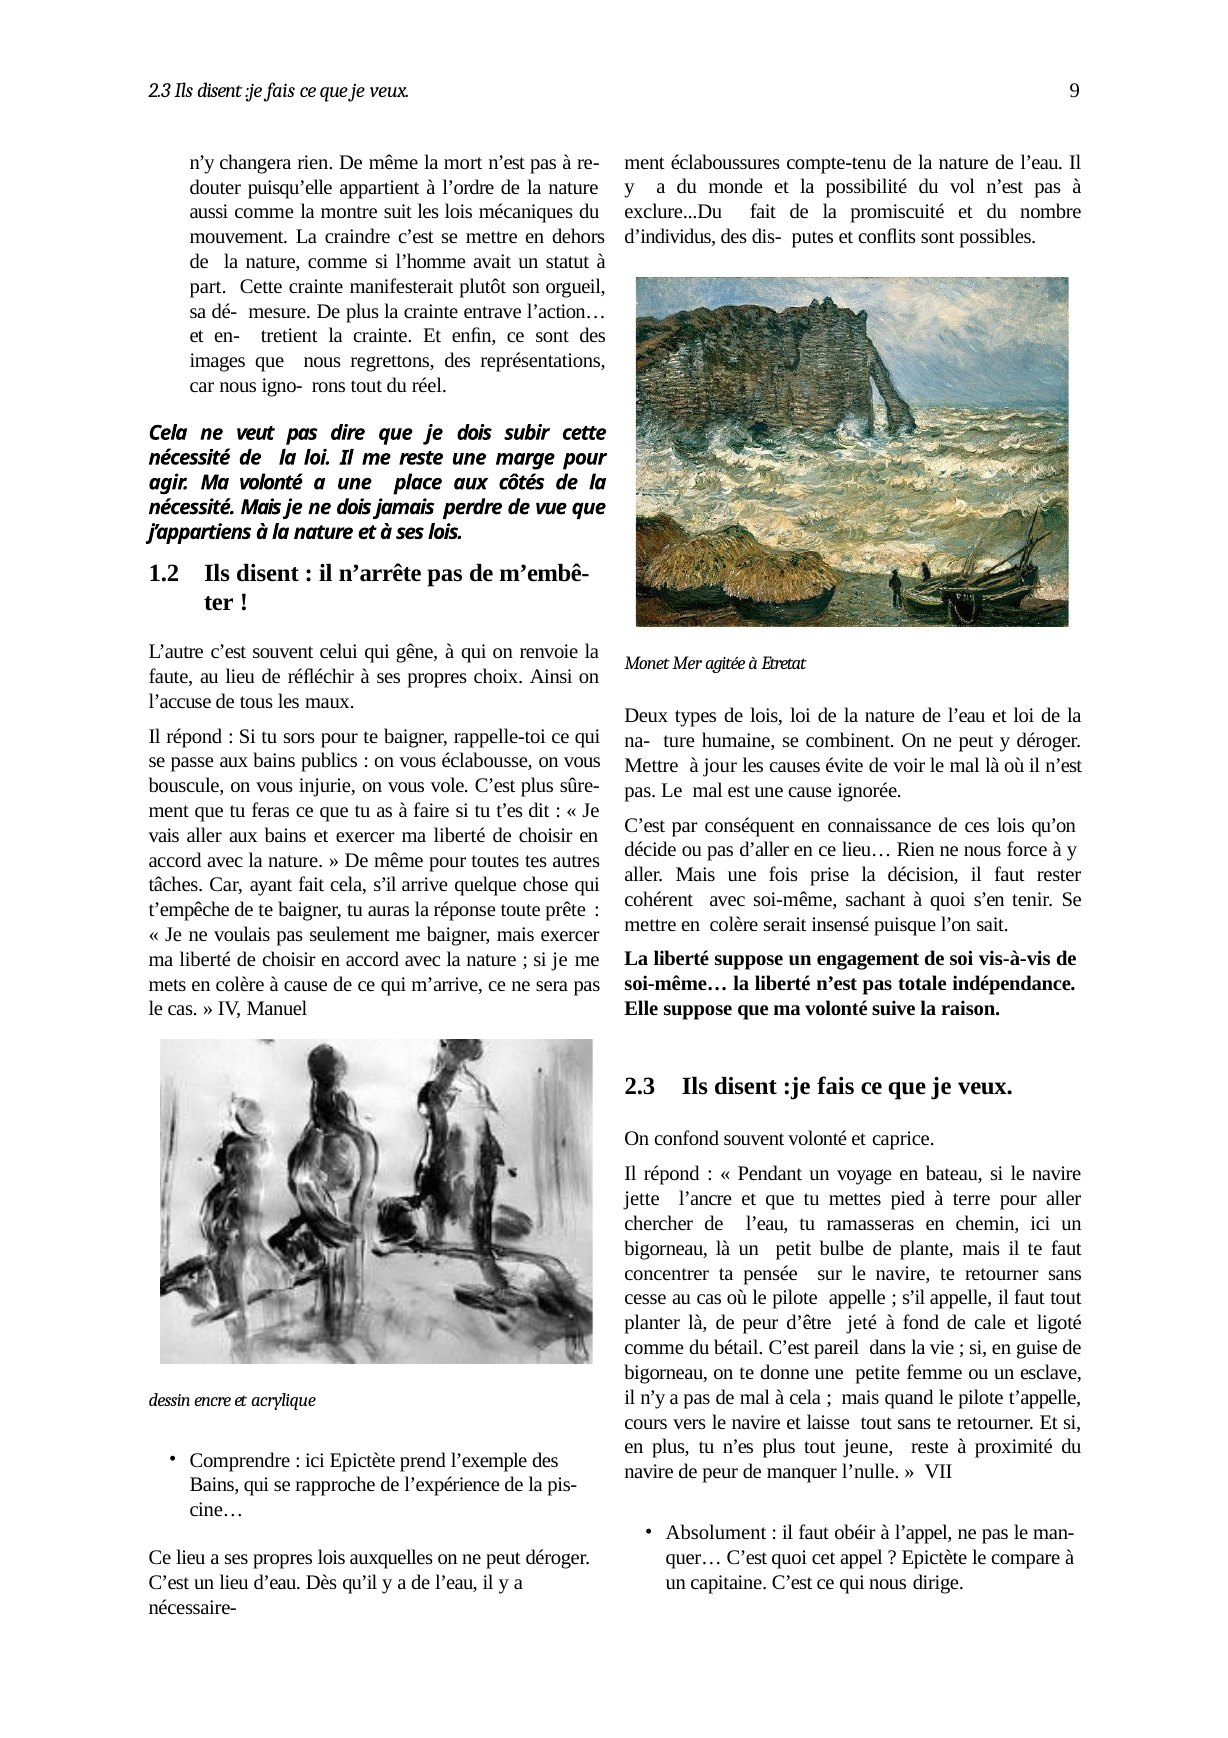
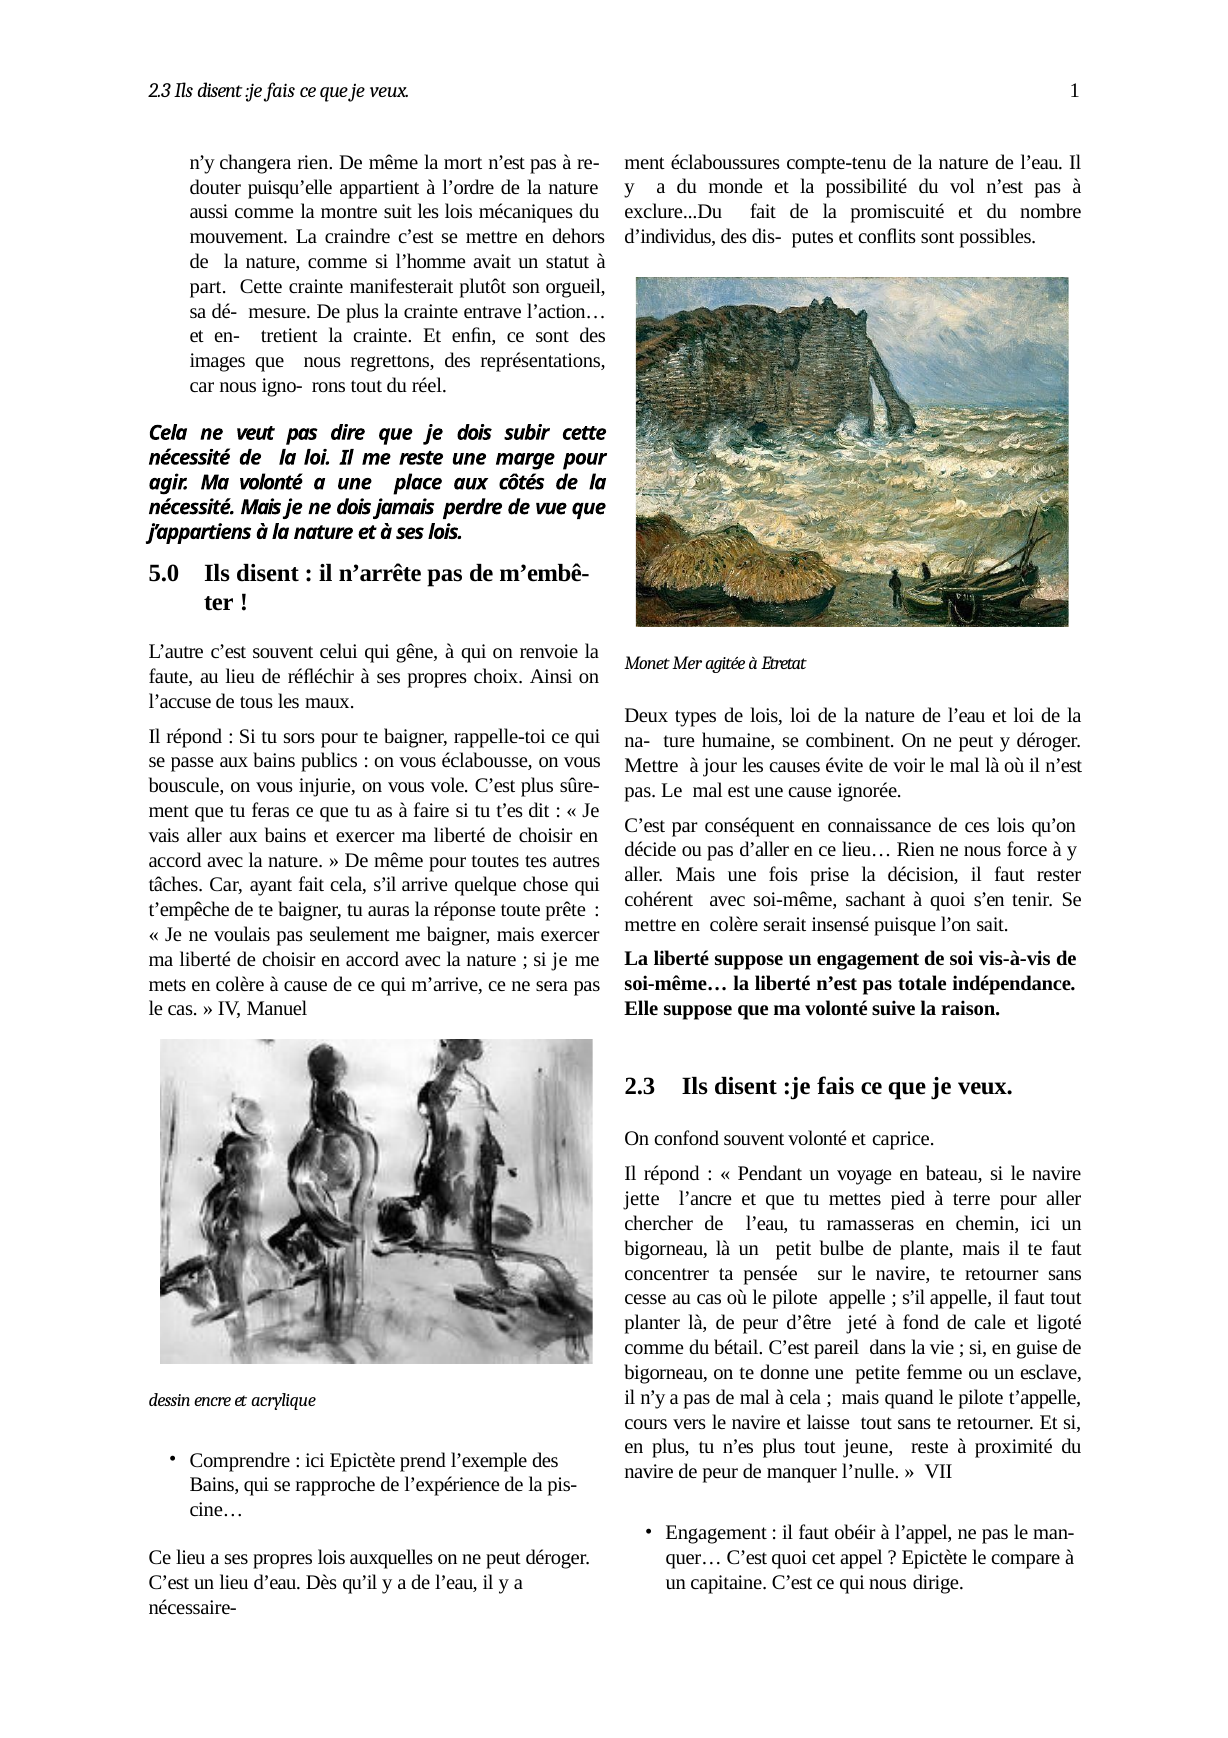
9: 9 -> 1
1.2: 1.2 -> 5.0
Absolument at (716, 1533): Absolument -> Engagement
